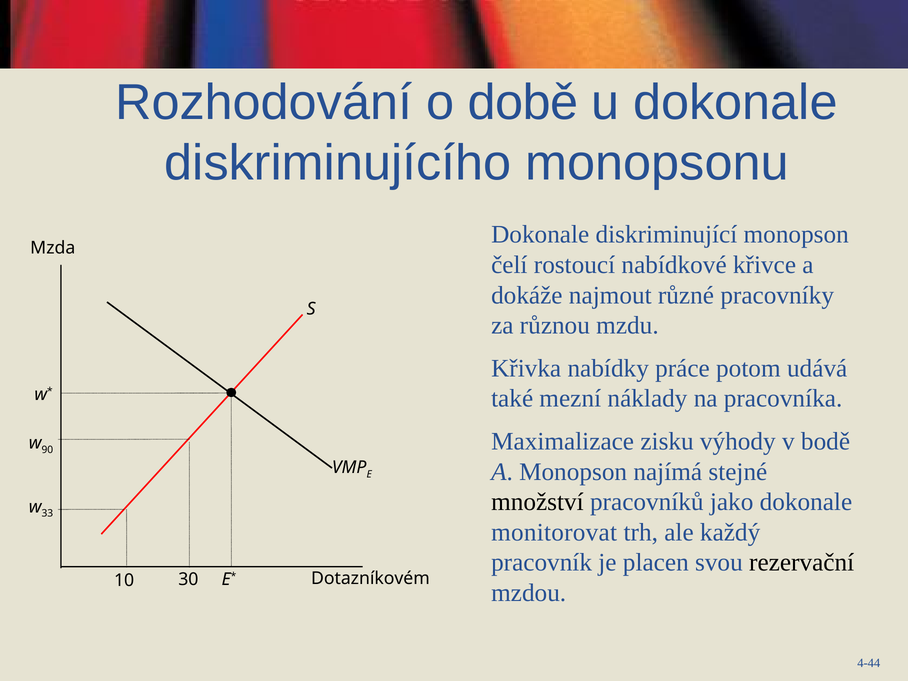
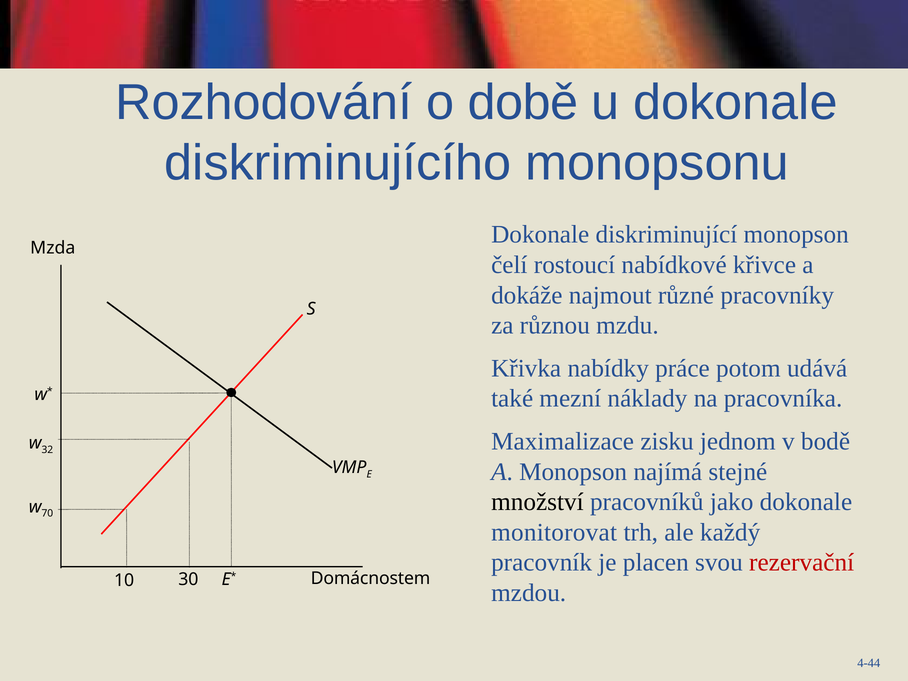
výhody: výhody -> jednom
90: 90 -> 32
33: 33 -> 70
rezervační colour: black -> red
Dotazníkovém: Dotazníkovém -> Domácnostem
